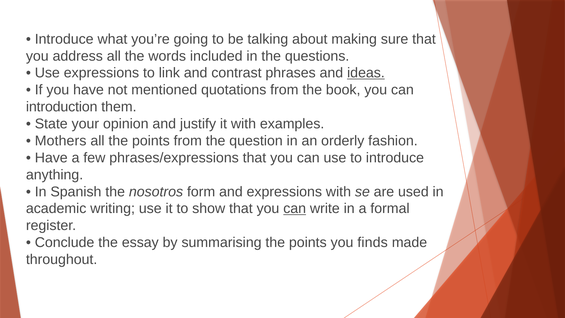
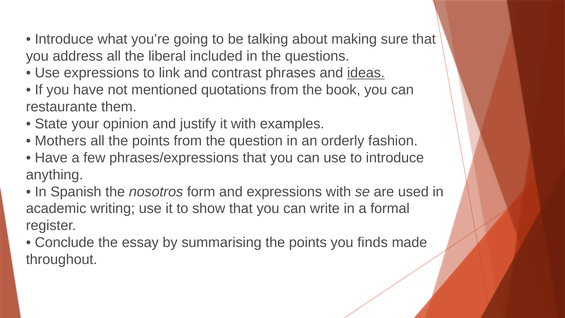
words: words -> liberal
introduction: introduction -> restaurante
can at (295, 209) underline: present -> none
